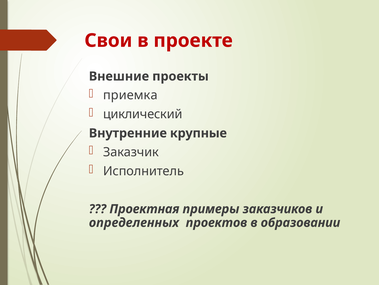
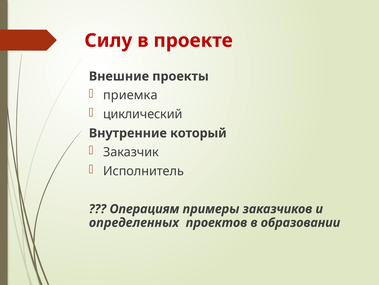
Свои: Свои -> Силу
крупные: крупные -> который
Проектная: Проектная -> Операциям
